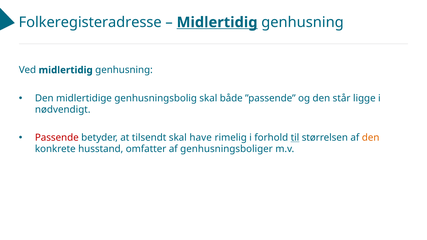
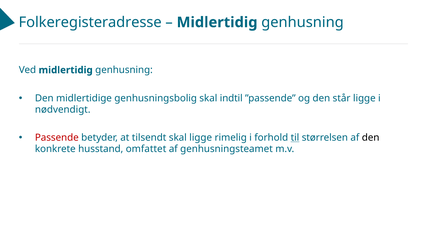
Midlertidig at (217, 22) underline: present -> none
både: både -> indtil
skal have: have -> ligge
den at (371, 138) colour: orange -> black
omfatter: omfatter -> omfattet
genhusningsboliger: genhusningsboliger -> genhusningsteamet
